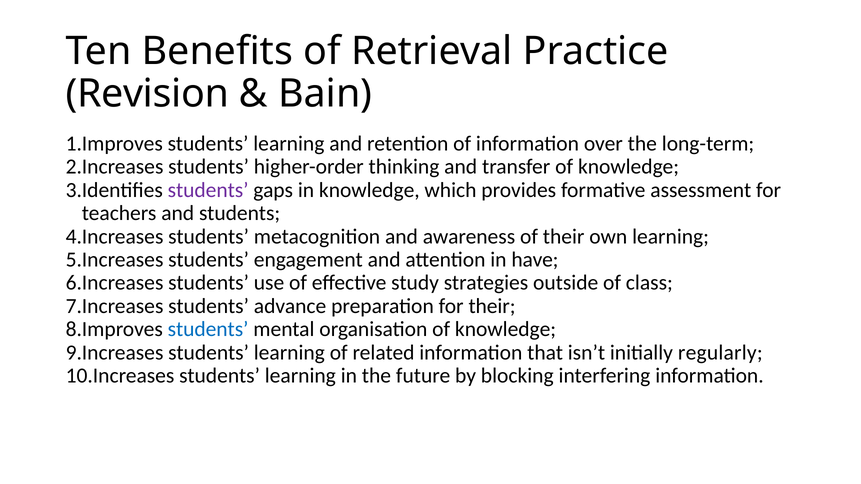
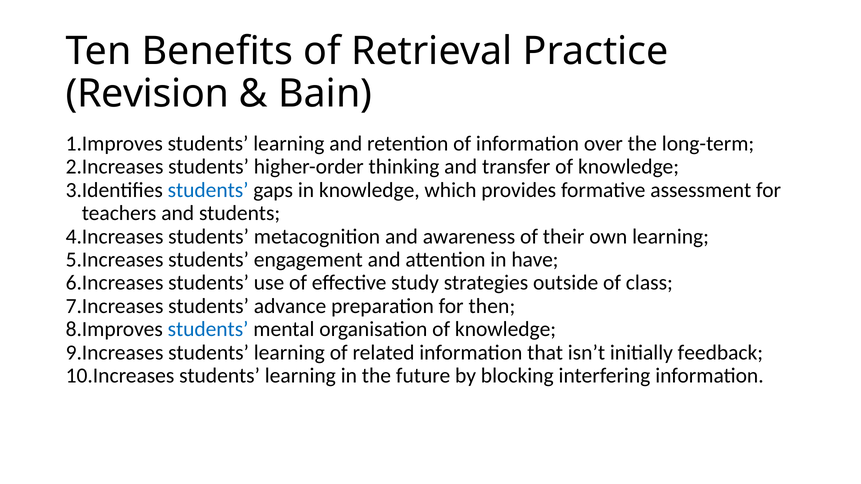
students at (208, 190) colour: purple -> blue
for their: their -> then
regularly: regularly -> feedback
